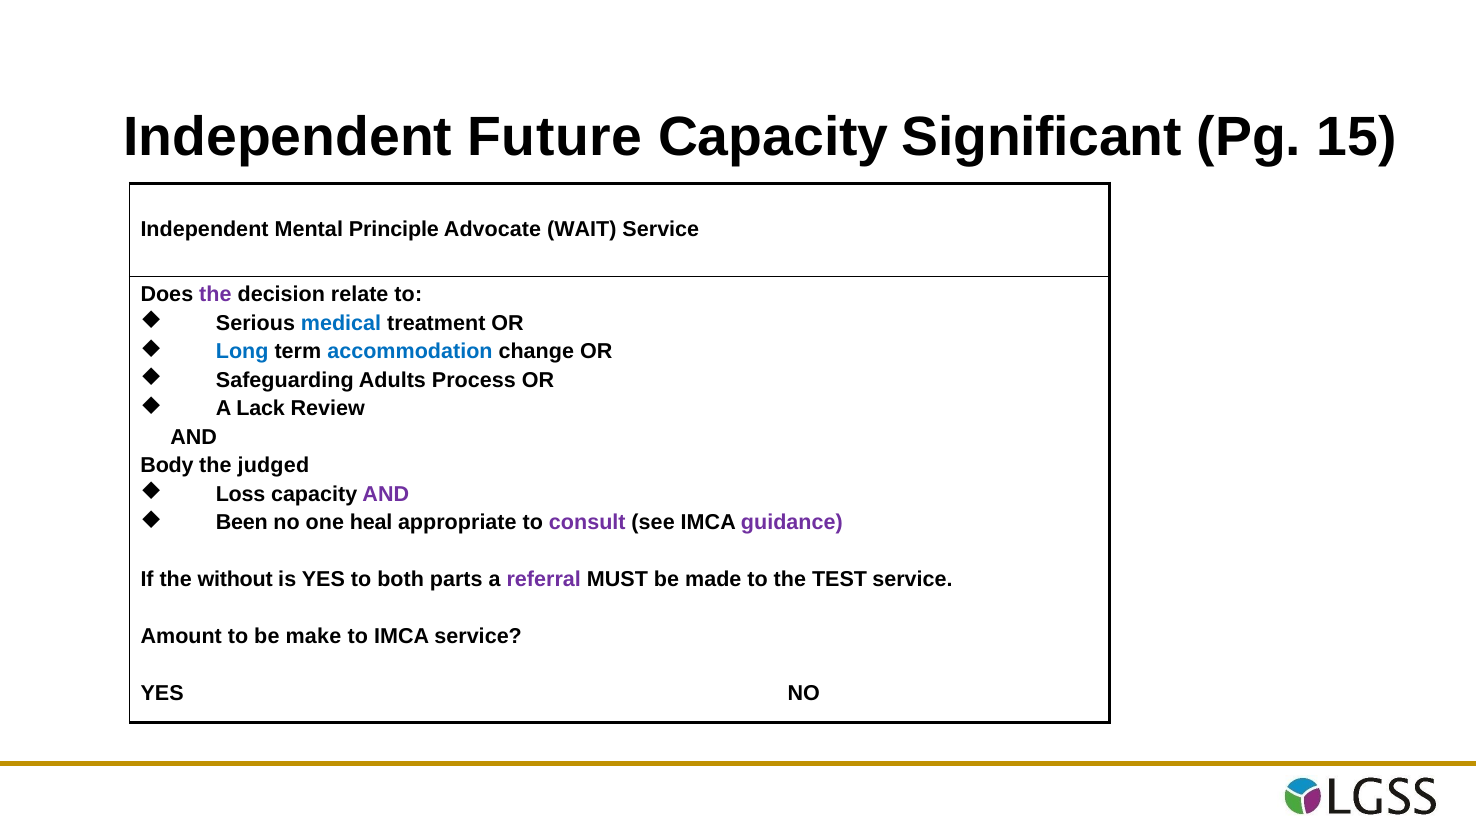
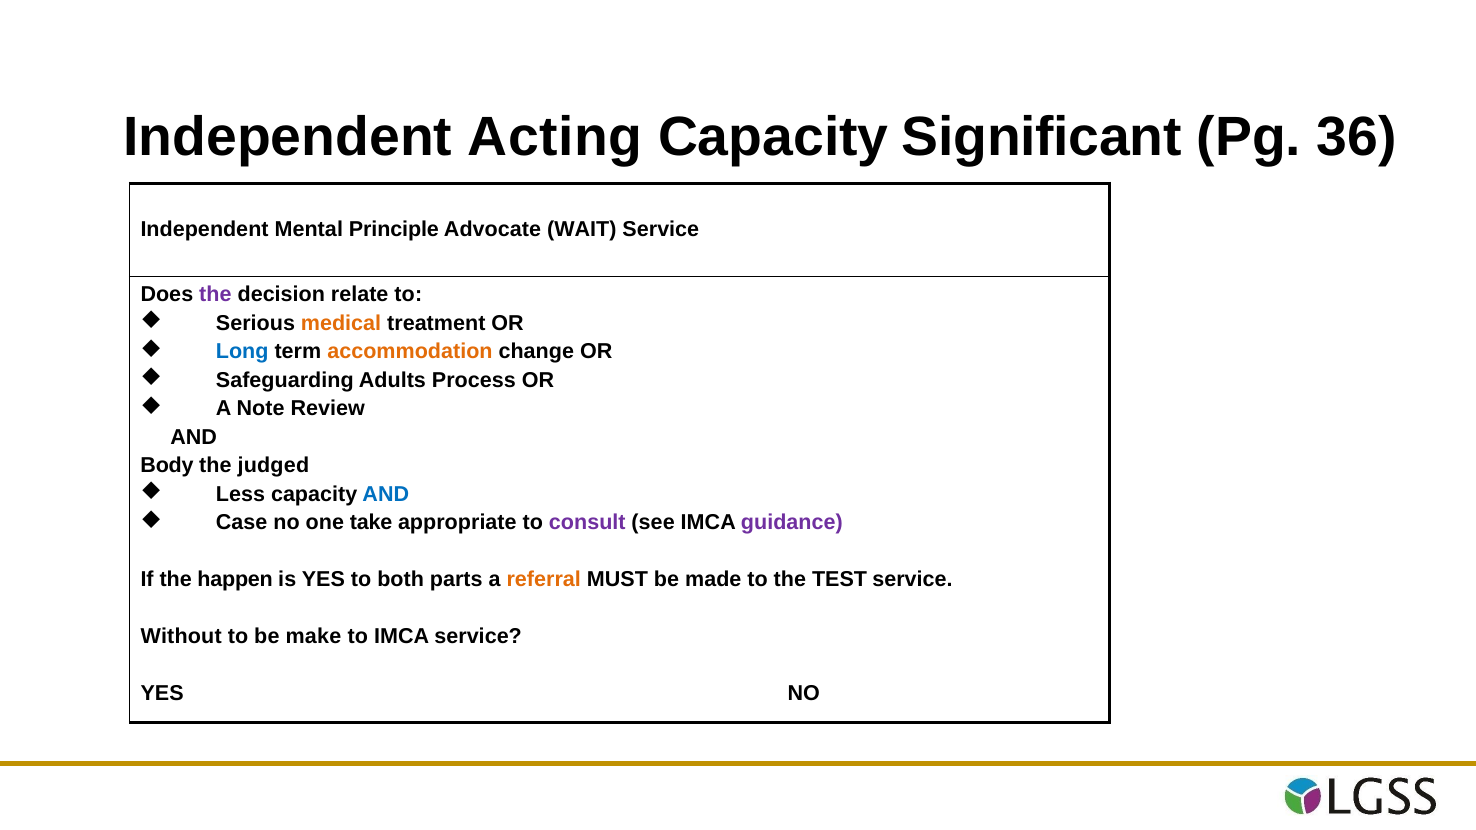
Future: Future -> Acting
15: 15 -> 36
medical colour: blue -> orange
accommodation colour: blue -> orange
Lack: Lack -> Note
Loss: Loss -> Less
AND at (386, 494) colour: purple -> blue
Been: Been -> Case
heal: heal -> take
without: without -> happen
referral colour: purple -> orange
Amount: Amount -> Without
